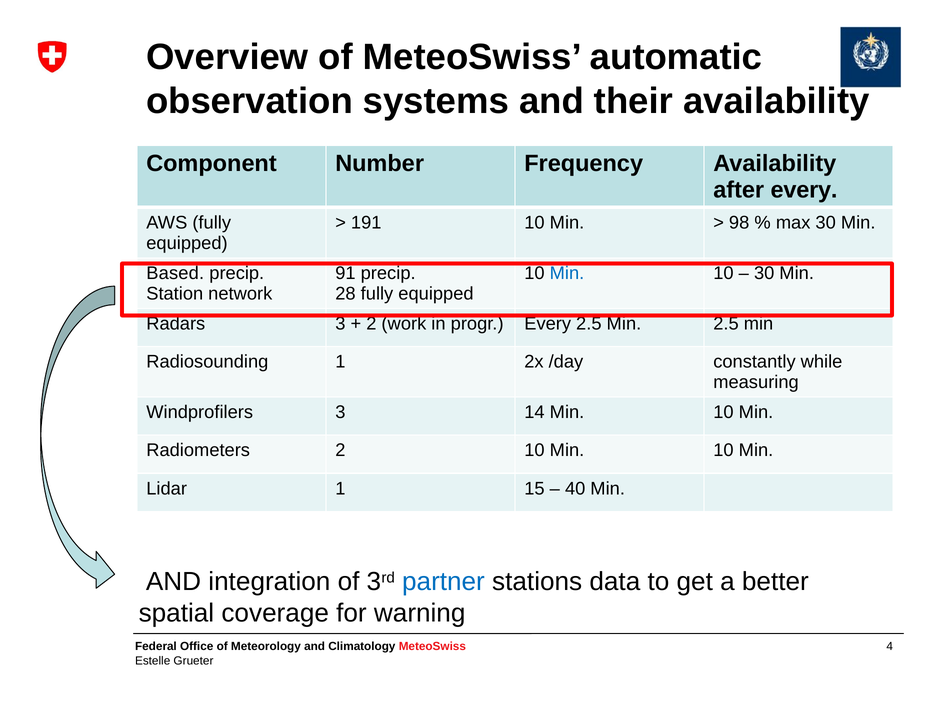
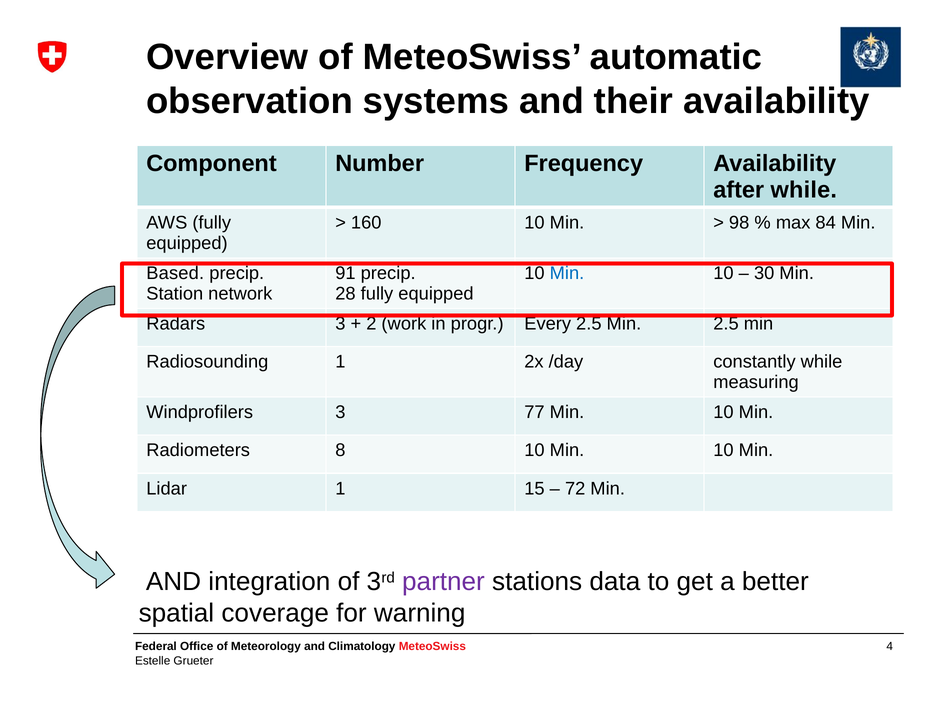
after every: every -> while
191: 191 -> 160
max 30: 30 -> 84
14: 14 -> 77
Radiometers 2: 2 -> 8
40: 40 -> 72
partner colour: blue -> purple
